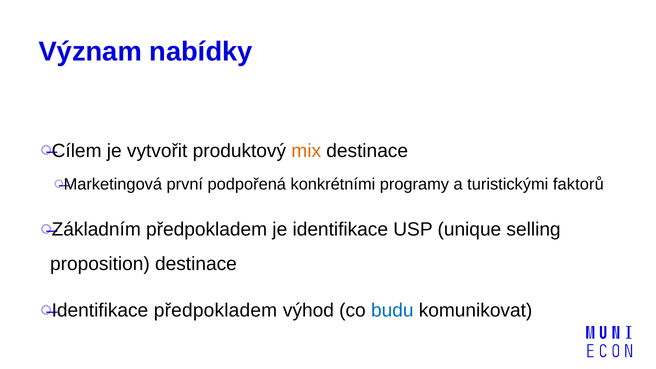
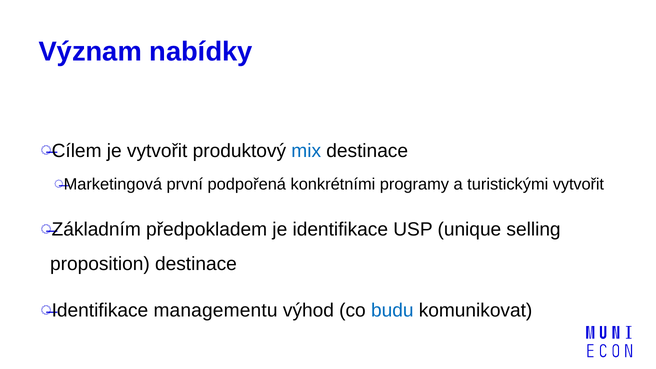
mix colour: orange -> blue
turistickými faktorů: faktorů -> vytvořit
Identifikace předpokladem: předpokladem -> managementu
